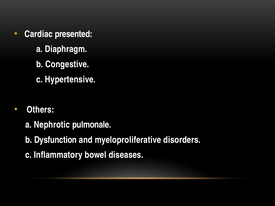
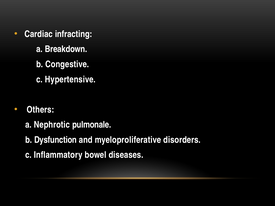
presented: presented -> infracting
Diaphragm: Diaphragm -> Breakdown
